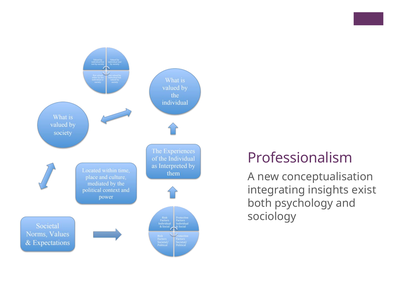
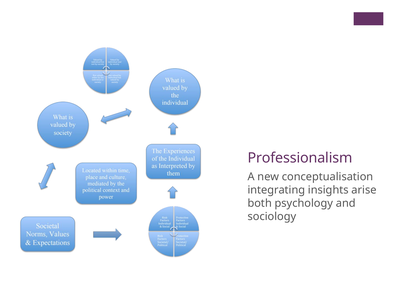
exist: exist -> arise
